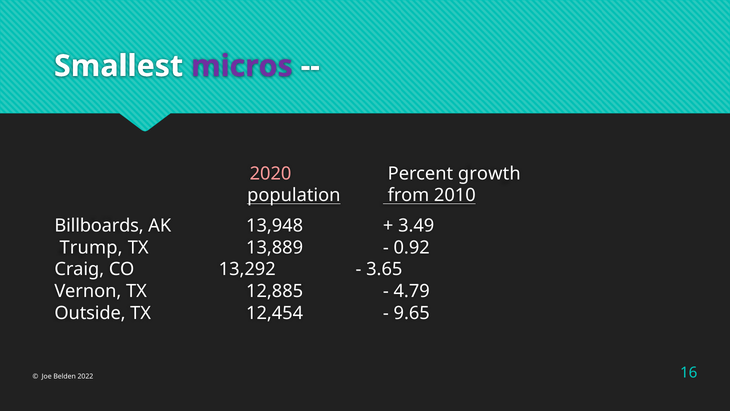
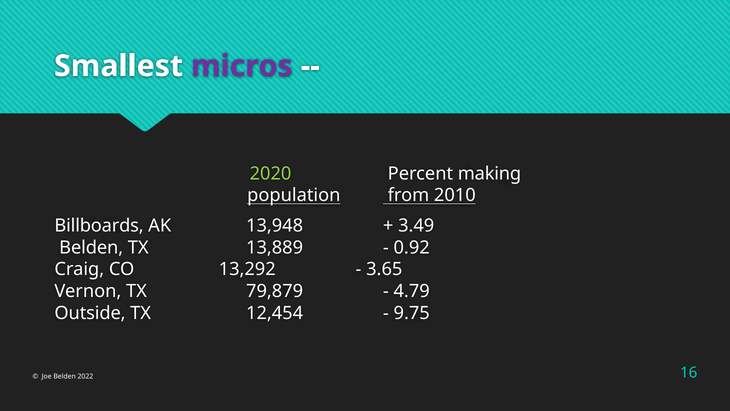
2020 colour: pink -> light green
growth: growth -> making
Trump at (91, 247): Trump -> Belden
12,885: 12,885 -> 79,879
9.65: 9.65 -> 9.75
